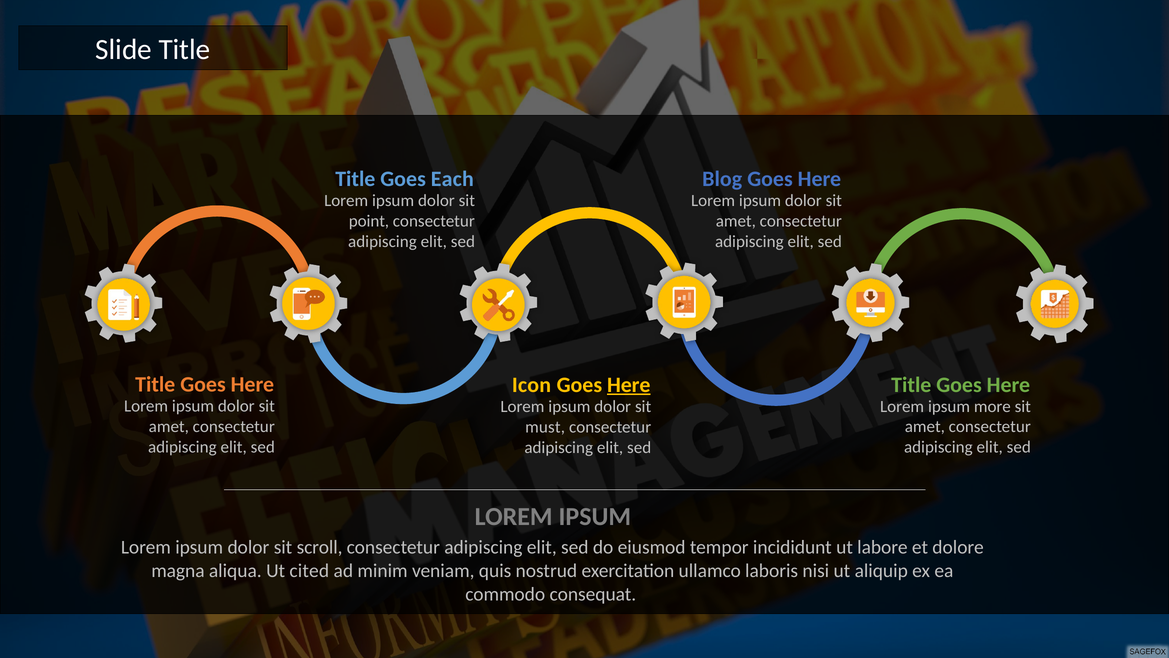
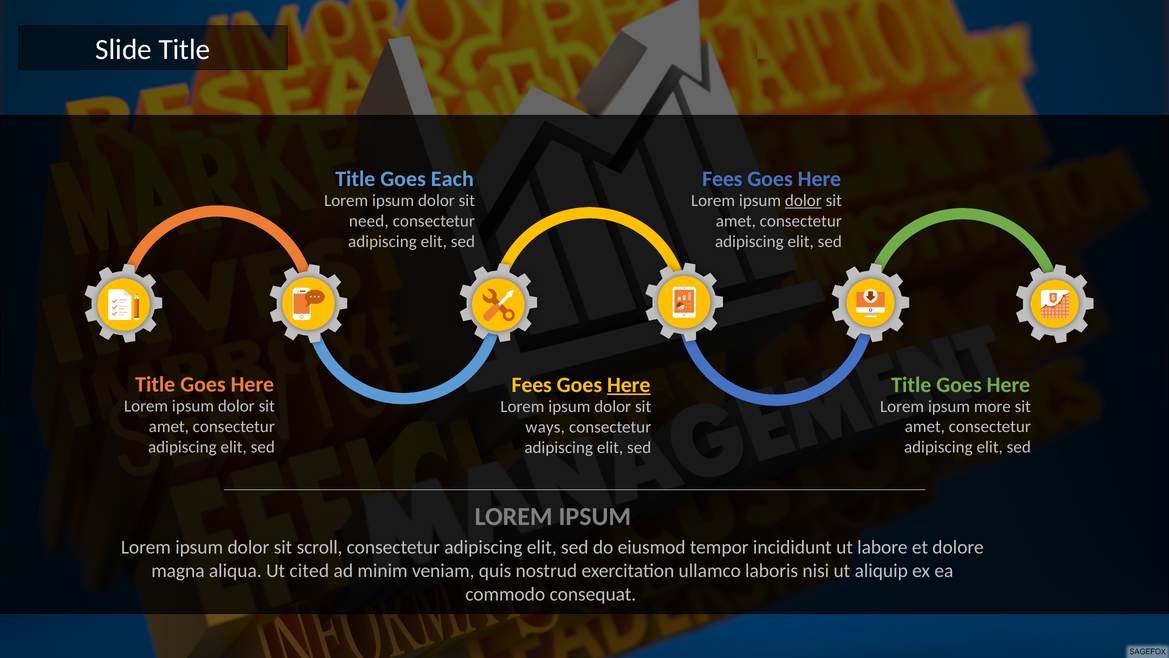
Blog at (722, 179): Blog -> Fees
dolor at (803, 201) underline: none -> present
point: point -> need
Icon at (531, 385): Icon -> Fees
must: must -> ways
